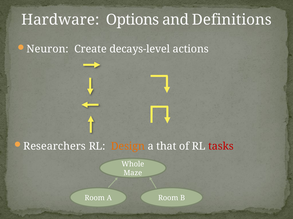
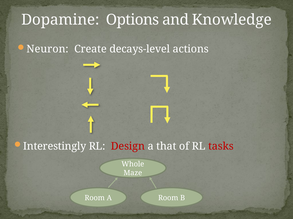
Hardware: Hardware -> Dopamine
Definitions: Definitions -> Knowledge
Researchers: Researchers -> Interestingly
Design colour: orange -> red
